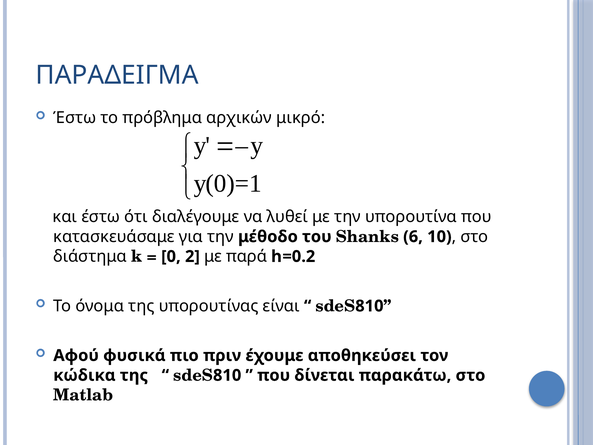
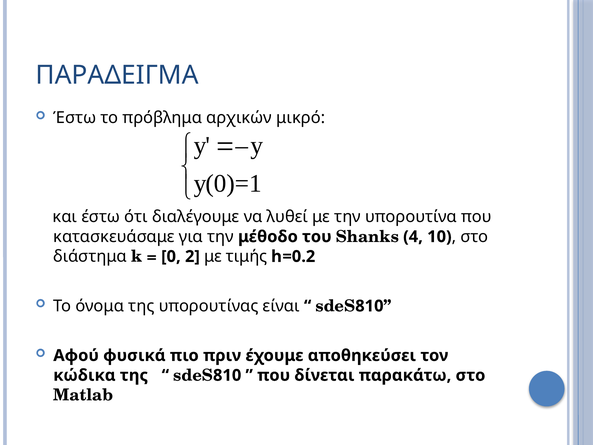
6: 6 -> 4
παρά: παρά -> τιμής
